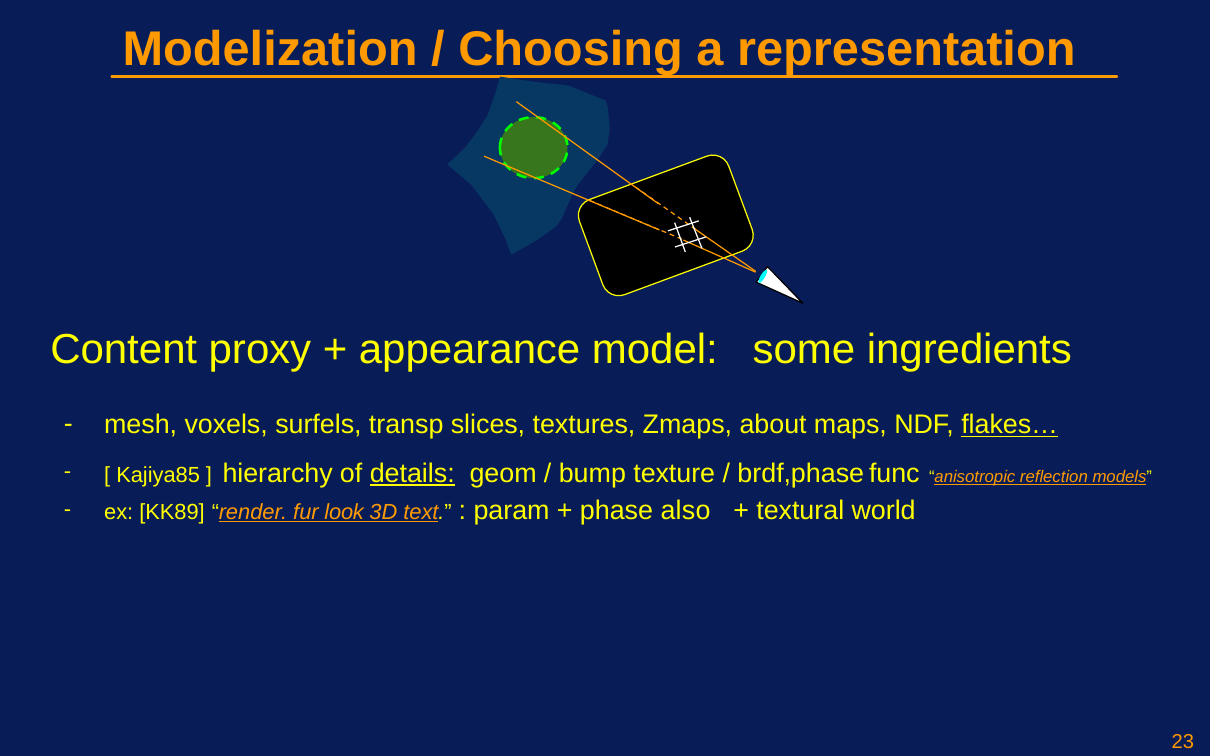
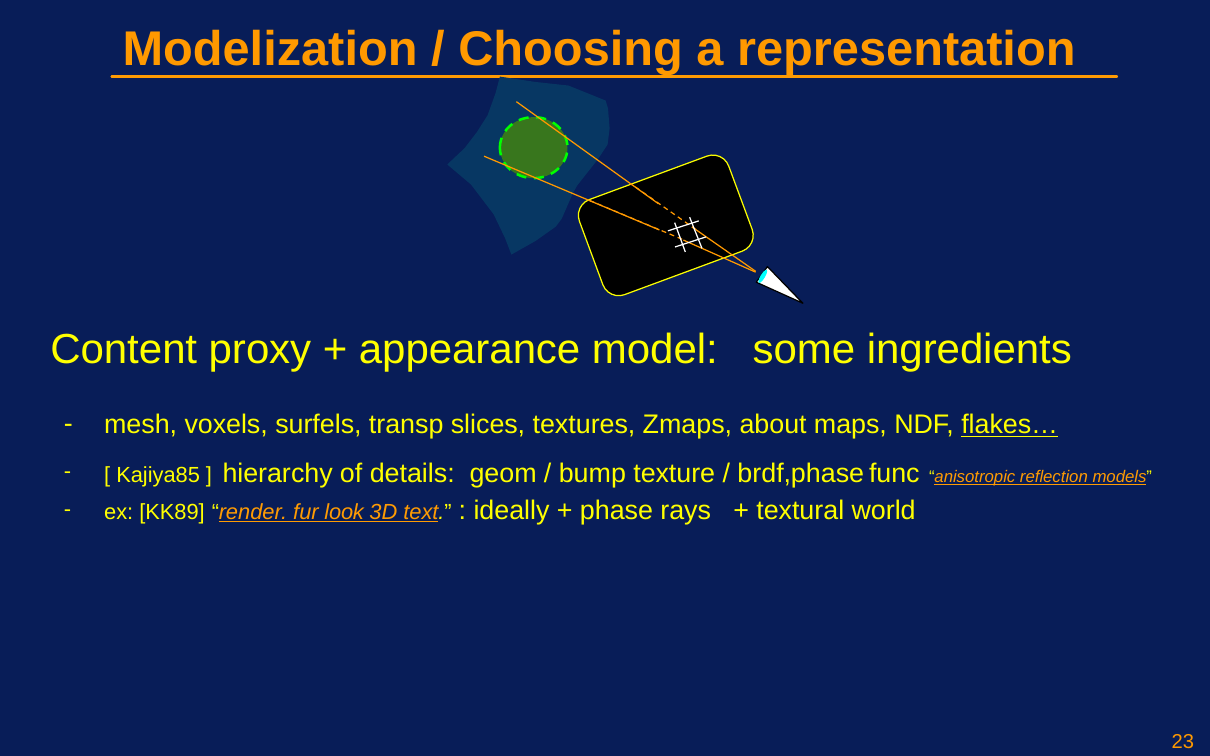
details underline: present -> none
param: param -> ideally
also: also -> rays
